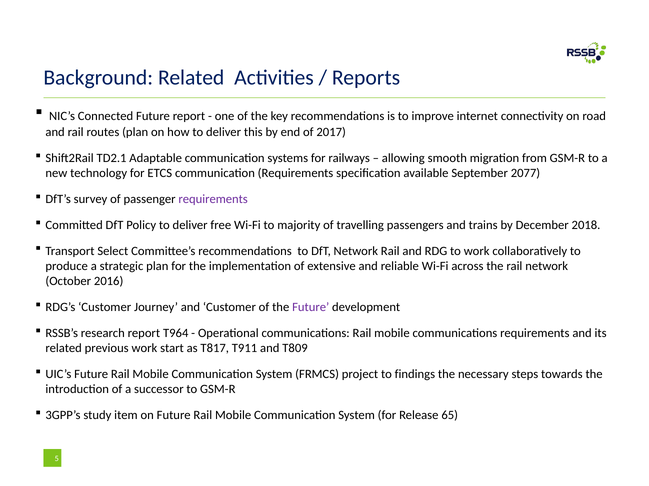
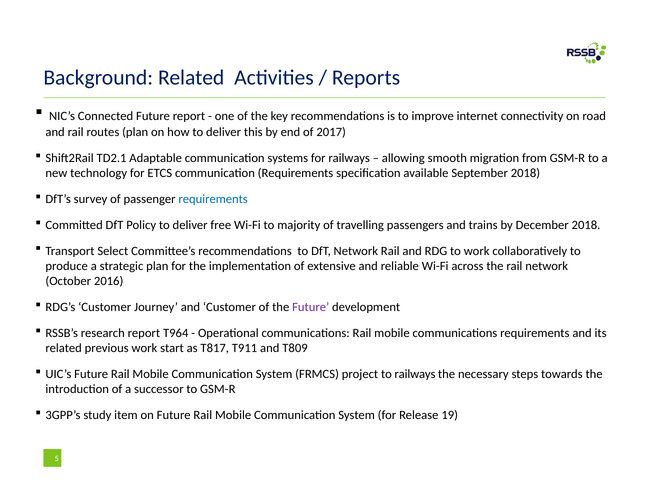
September 2077: 2077 -> 2018
requirements at (213, 199) colour: purple -> blue
to findings: findings -> railways
65: 65 -> 19
